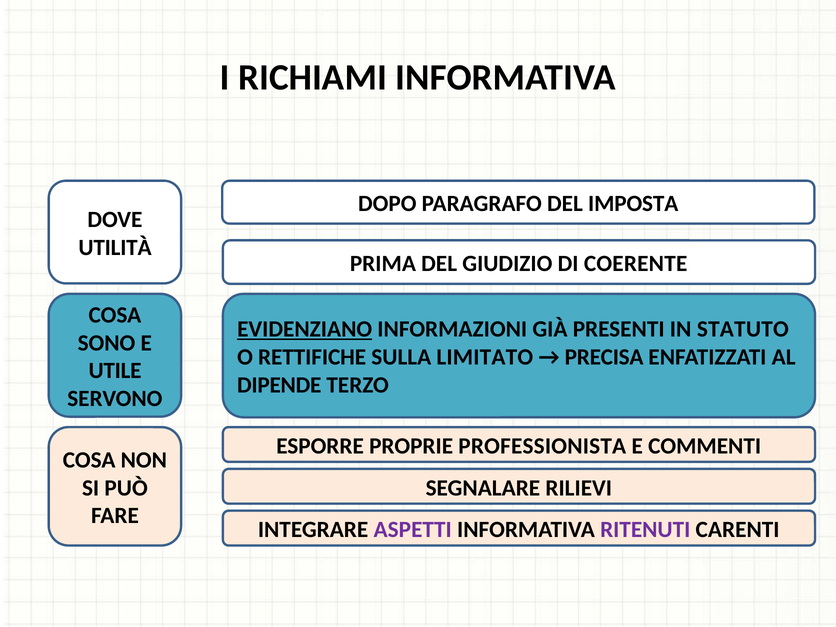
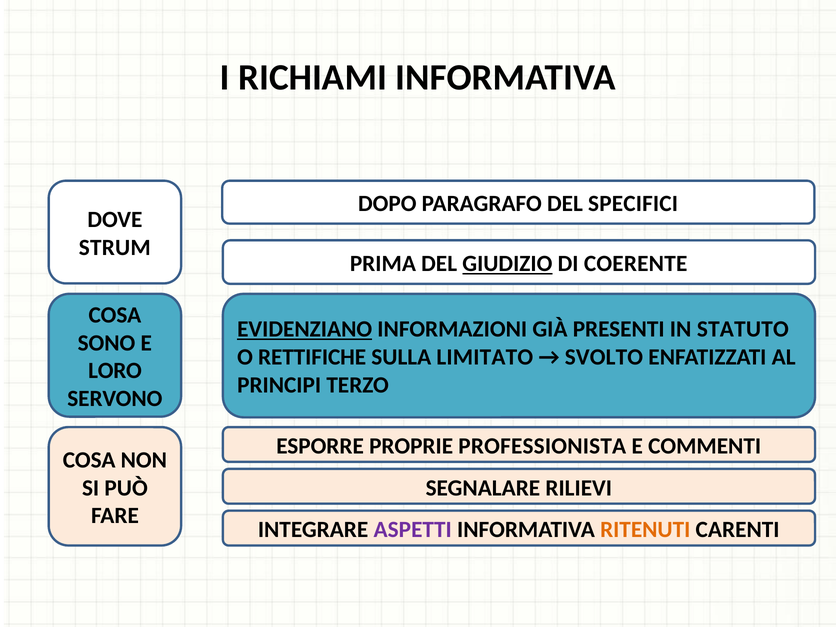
IMPOSTA: IMPOSTA -> SPECIFICI
UTILITÀ: UTILITÀ -> STRUM
GIUDIZIO underline: none -> present
PRECISA: PRECISA -> SVOLTO
UTILE: UTILE -> LORO
DIPENDE: DIPENDE -> PRINCIPI
RITENUTI colour: purple -> orange
